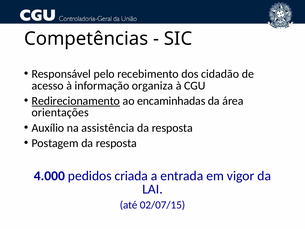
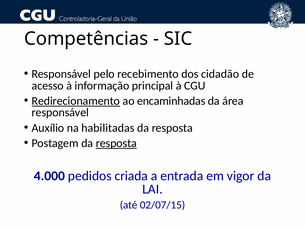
organiza: organiza -> principal
orientações at (60, 112): orientações -> responsável
assistência: assistência -> habilitadas
resposta at (116, 143) underline: none -> present
